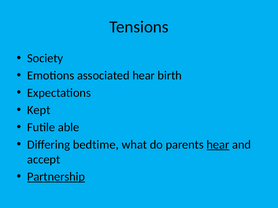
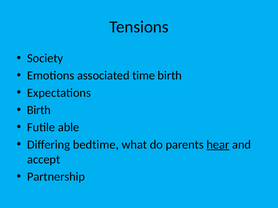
associated hear: hear -> time
Kept at (39, 110): Kept -> Birth
Partnership underline: present -> none
